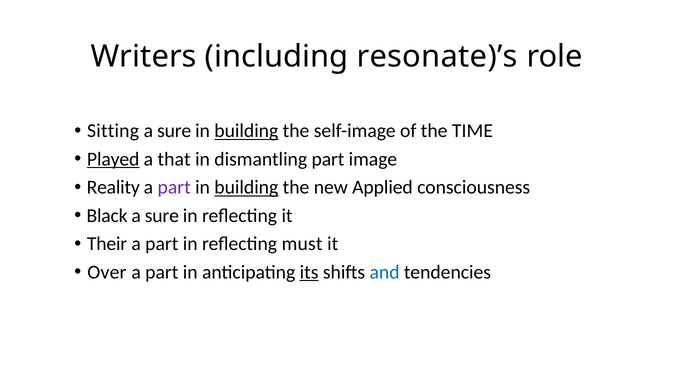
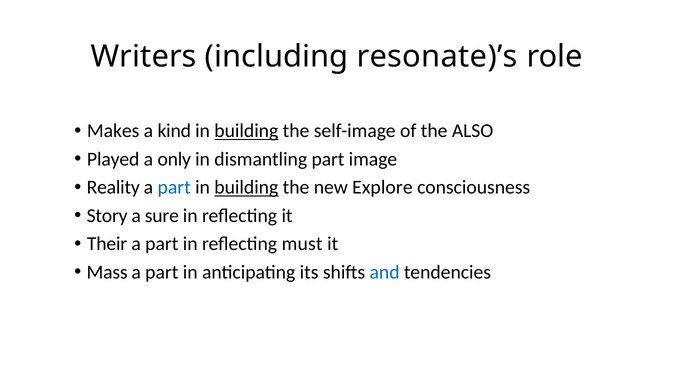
Sitting: Sitting -> Makes
sure at (174, 131): sure -> kind
TIME: TIME -> ALSO
Played underline: present -> none
that: that -> only
part at (174, 188) colour: purple -> blue
Applied: Applied -> Explore
Black: Black -> Story
Over: Over -> Mass
its underline: present -> none
